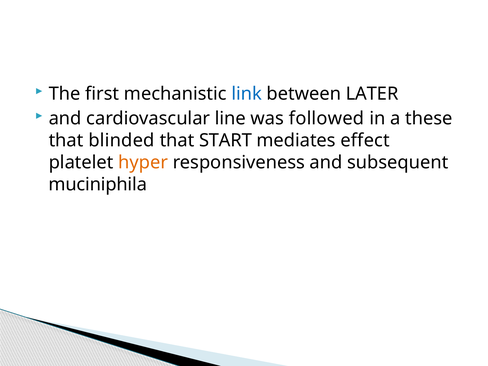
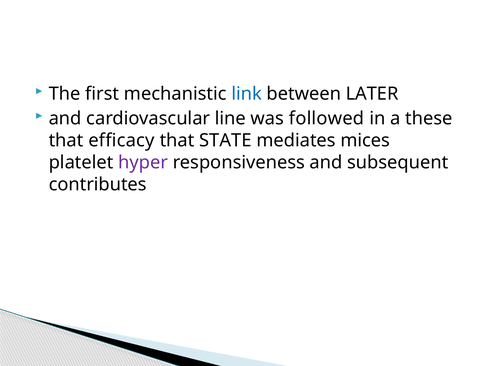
blinded: blinded -> efficacy
START: START -> STATE
effect: effect -> mices
hyper colour: orange -> purple
muciniphila: muciniphila -> contributes
